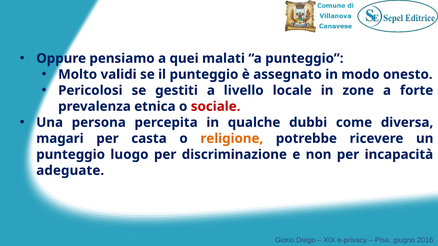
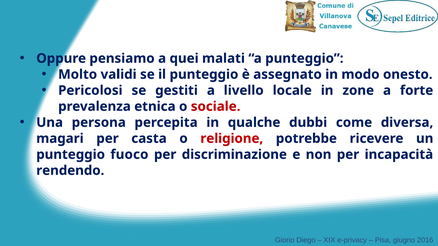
religione colour: orange -> red
luogo: luogo -> fuoco
adeguate: adeguate -> rendendo
